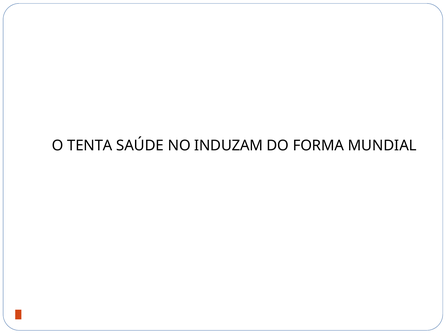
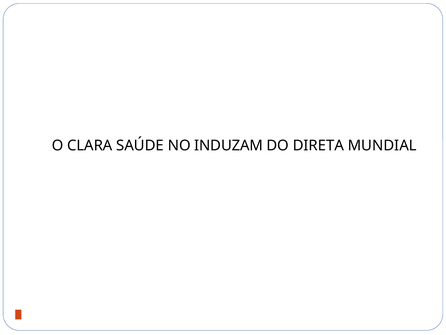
TENTA: TENTA -> CLARA
FORMA: FORMA -> DIRETA
